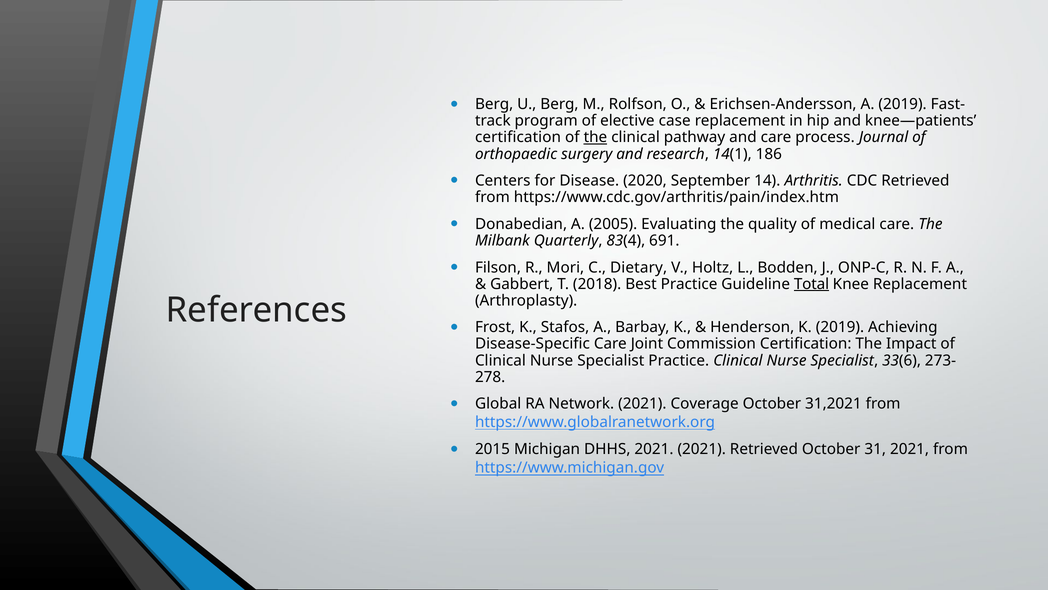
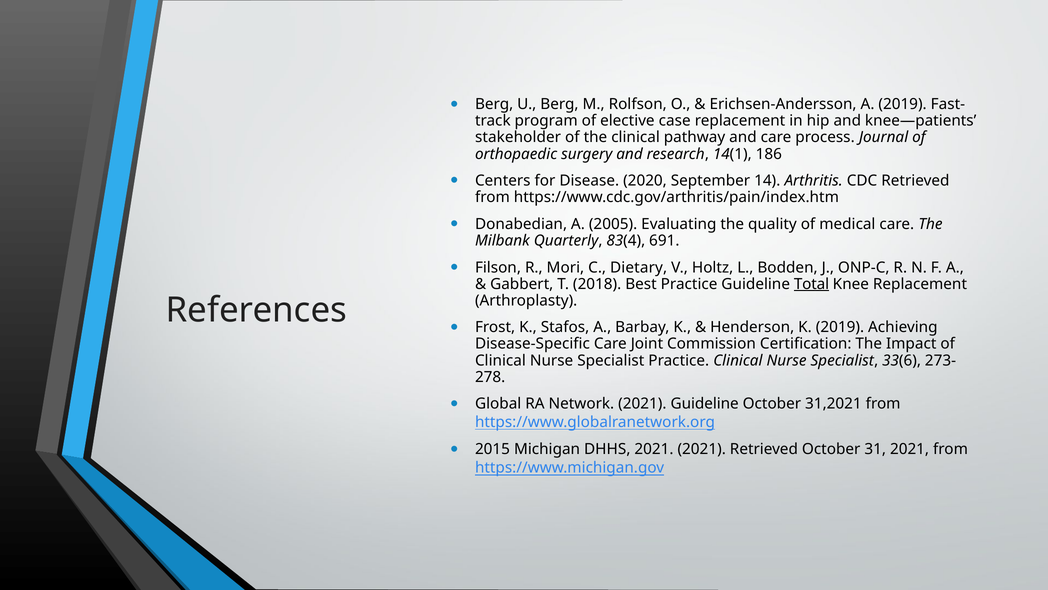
certification at (518, 137): certification -> stakeholder
the at (595, 137) underline: present -> none
2021 Coverage: Coverage -> Guideline
